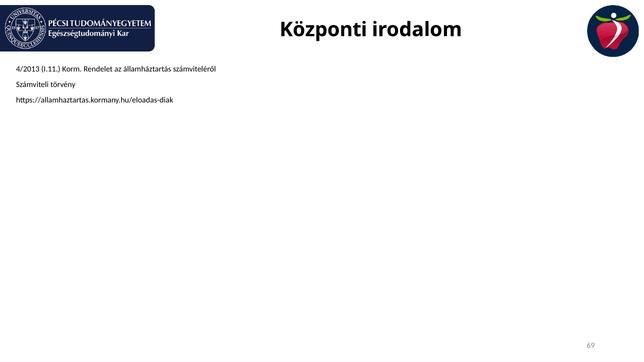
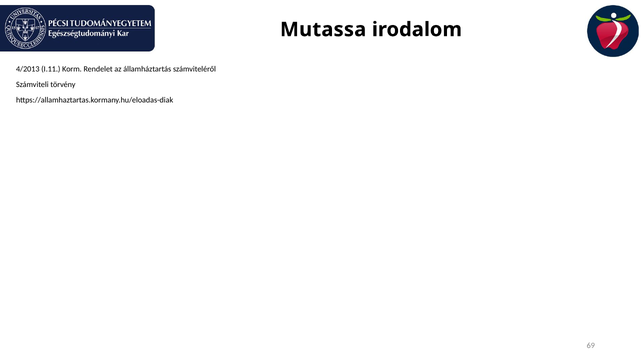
Központi: Központi -> Mutassa
